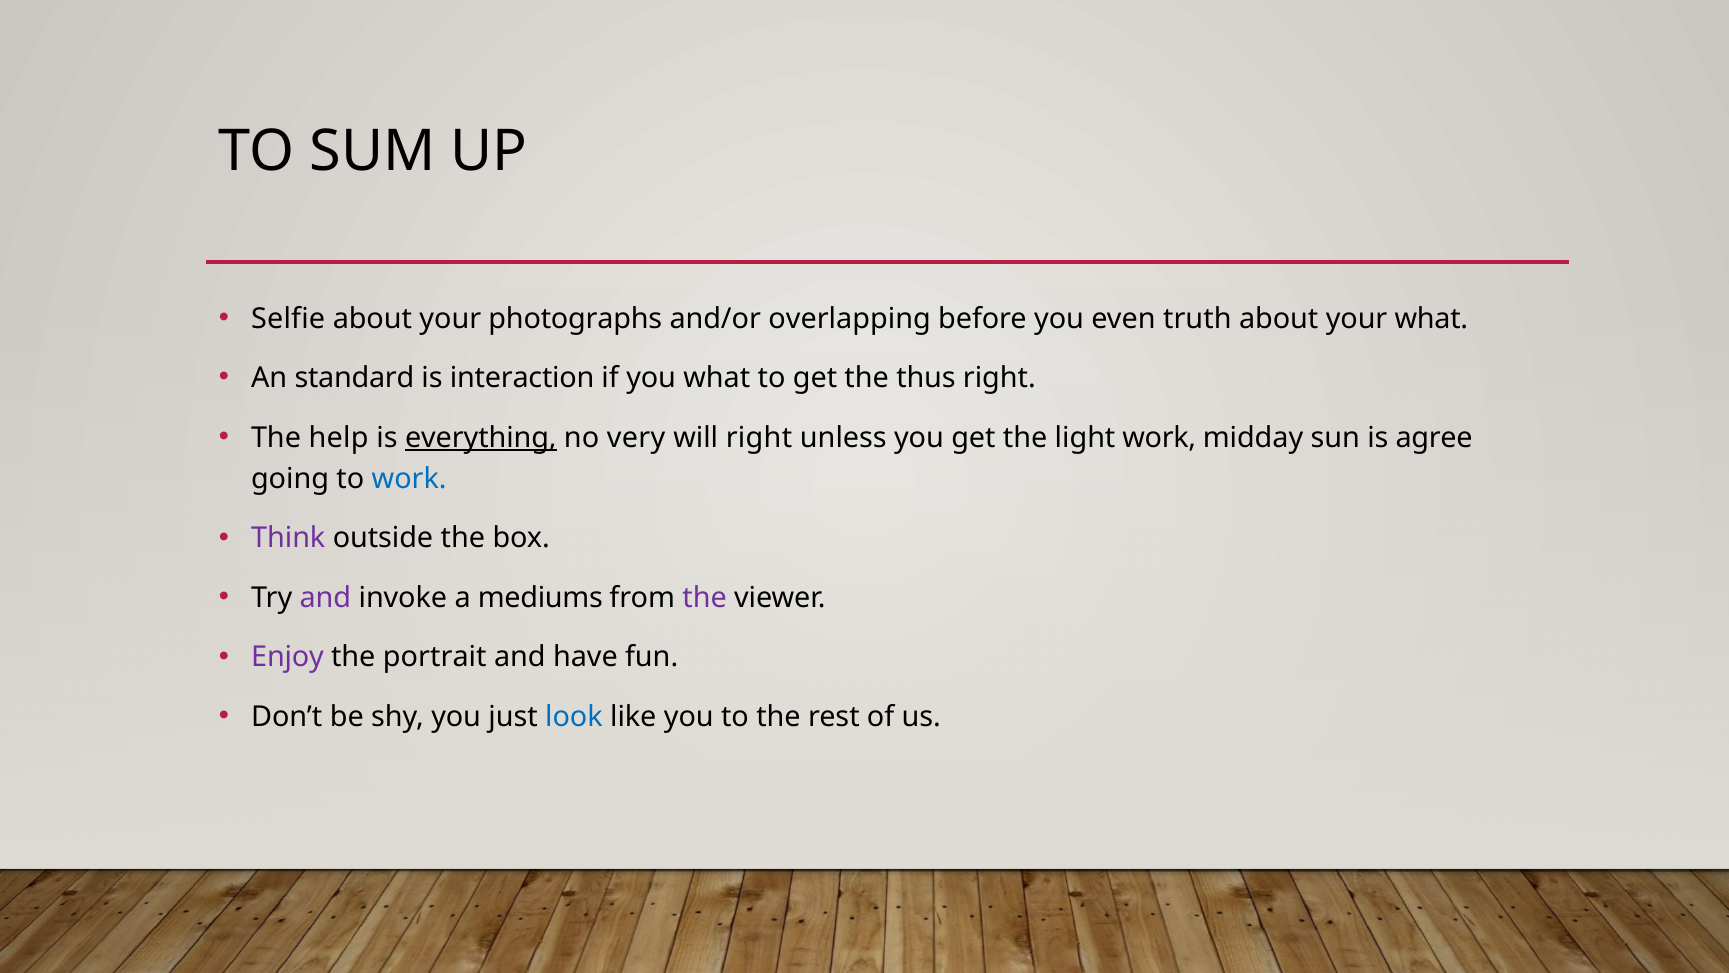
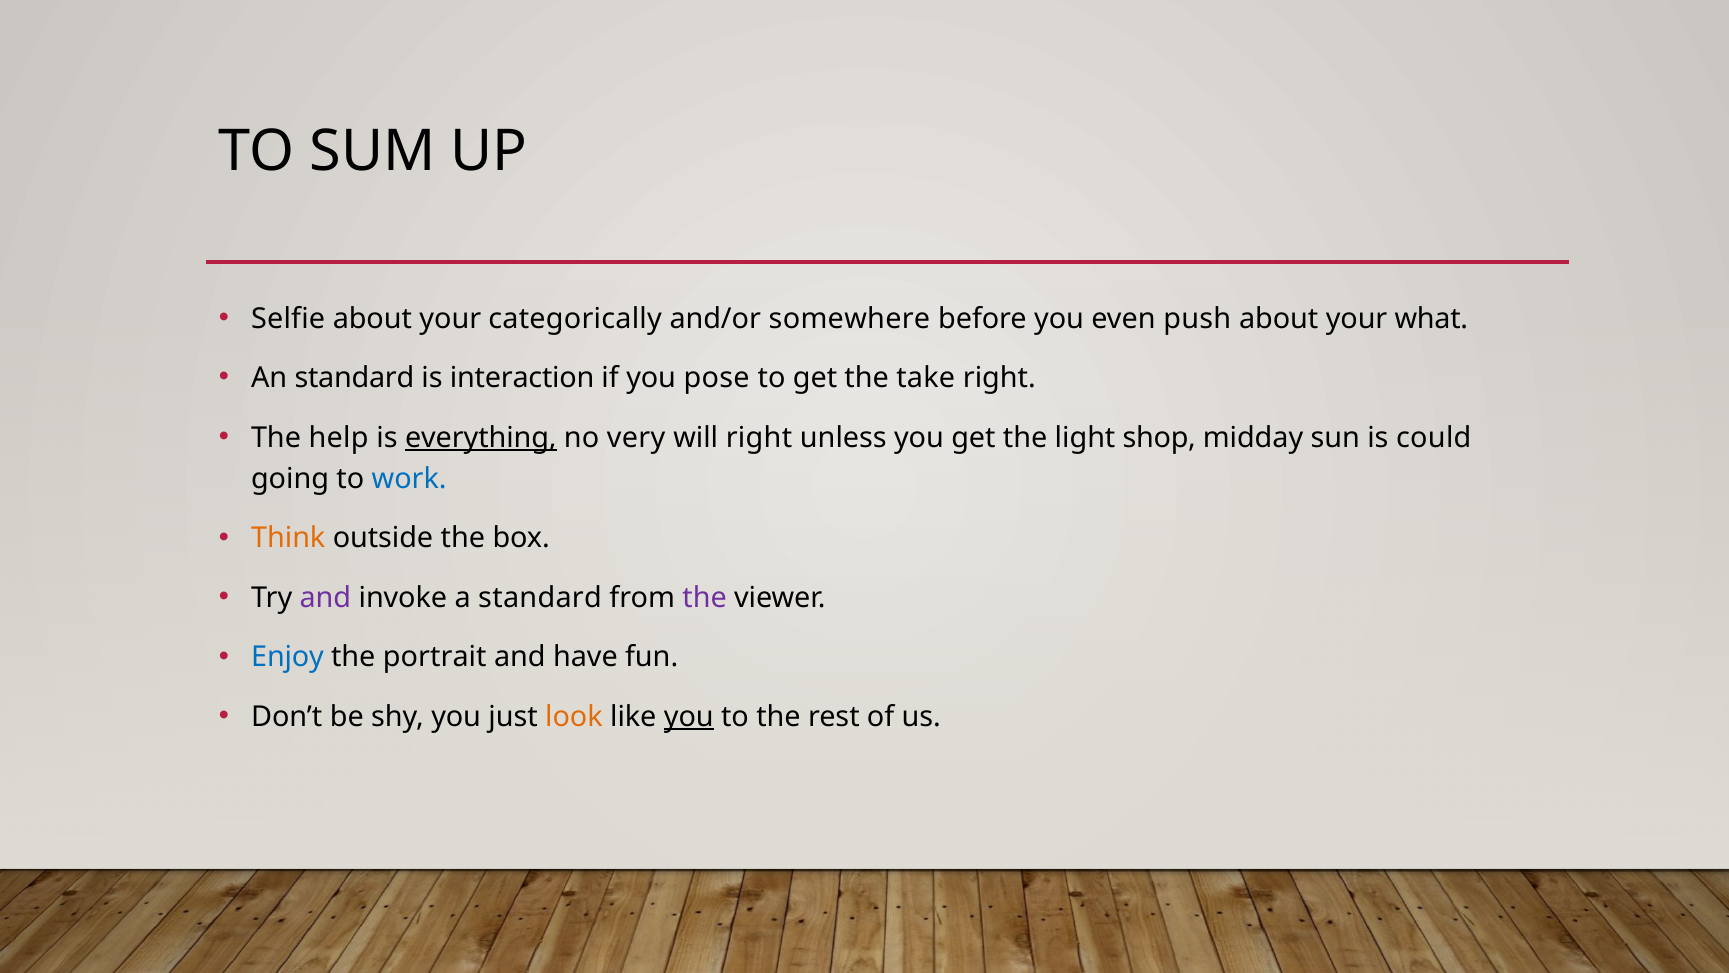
photographs: photographs -> categorically
overlapping: overlapping -> somewhere
truth: truth -> push
you what: what -> pose
thus: thus -> take
light work: work -> shop
agree: agree -> could
Think colour: purple -> orange
a mediums: mediums -> standard
Enjoy colour: purple -> blue
look colour: blue -> orange
you at (689, 716) underline: none -> present
